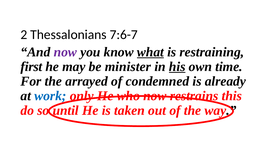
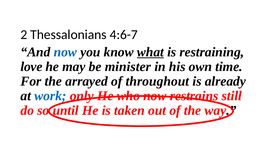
7:6-7: 7:6-7 -> 4:6-7
now at (65, 52) colour: purple -> blue
first: first -> love
his underline: present -> none
condemned: condemned -> throughout
this: this -> still
